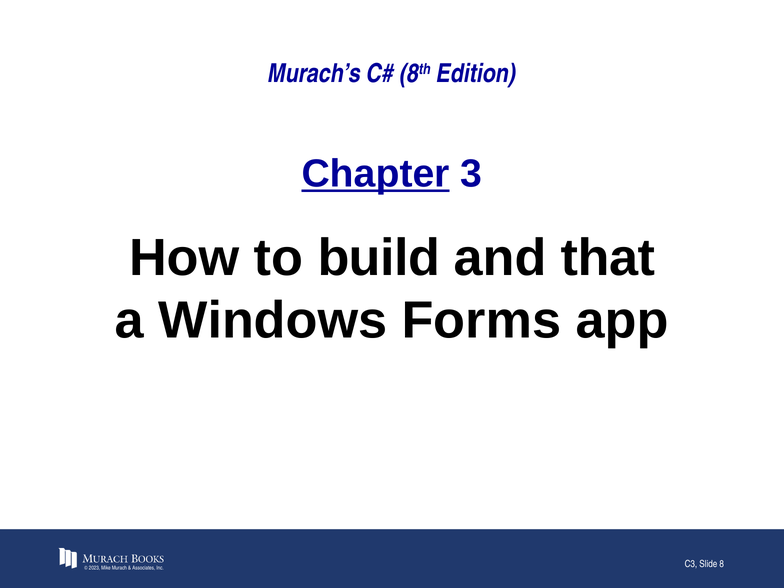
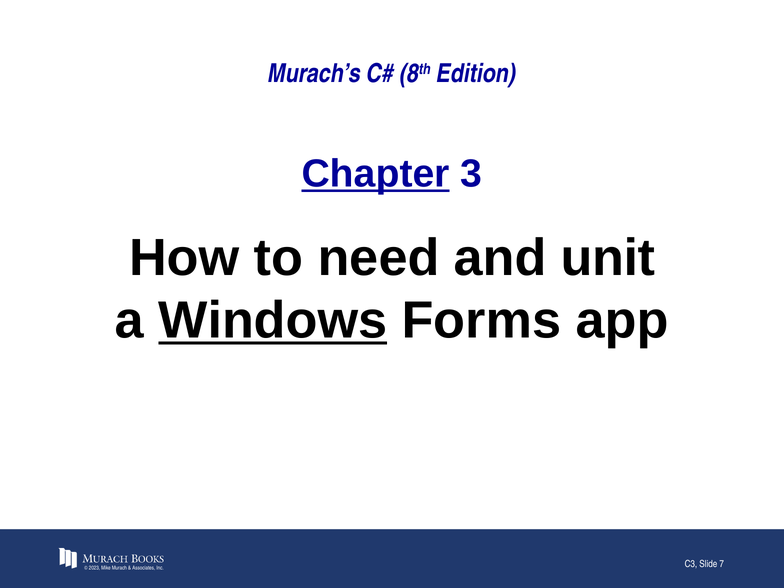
build: build -> need
that: that -> unit
Windows underline: none -> present
8: 8 -> 7
